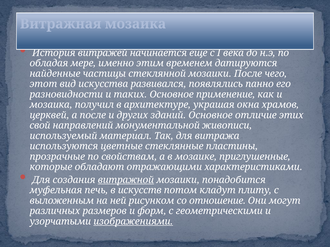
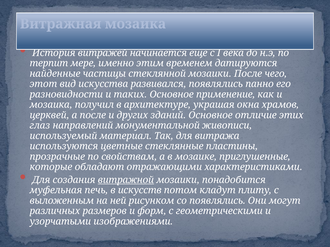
обладая: обладая -> терпит
свой: свой -> глаз
со отношение: отношение -> появлялись
изображениями underline: present -> none
